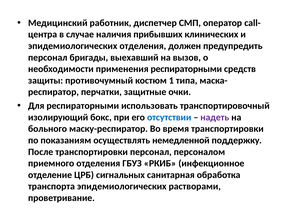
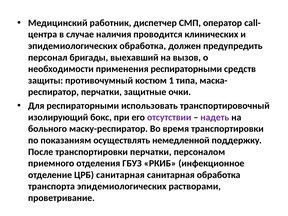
прибывших: прибывших -> проводится
эпидемиологических отделения: отделения -> обработка
отсутствии colour: blue -> purple
транспортировки персонал: персонал -> перчатки
ЦРБ сигнальных: сигнальных -> санитарная
